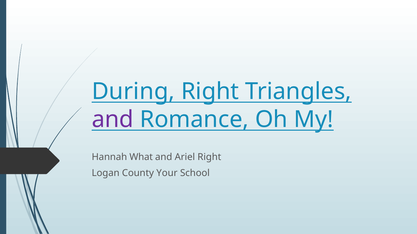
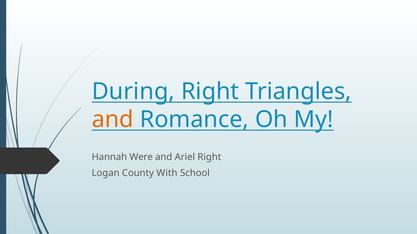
and at (113, 120) colour: purple -> orange
What: What -> Were
Your: Your -> With
